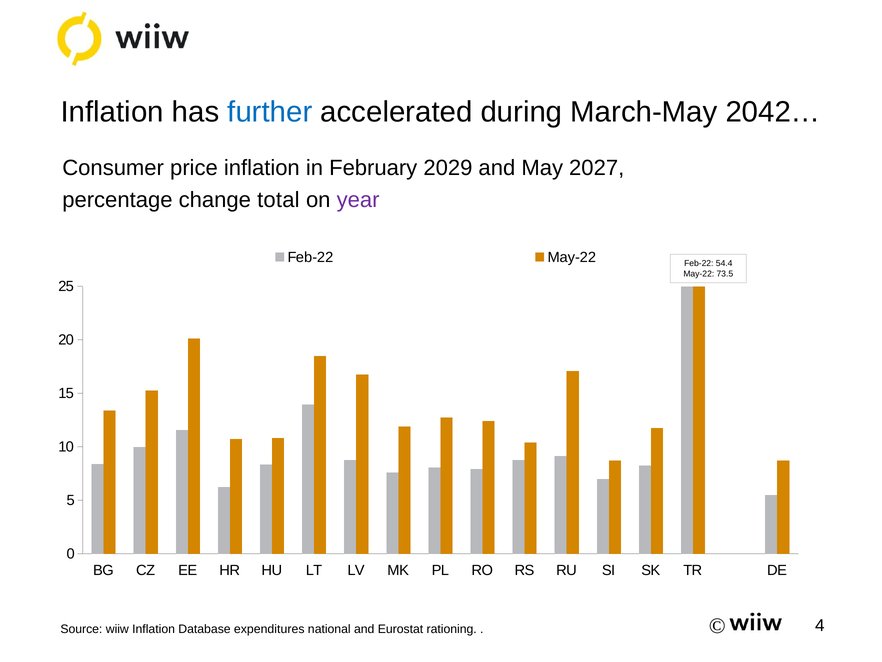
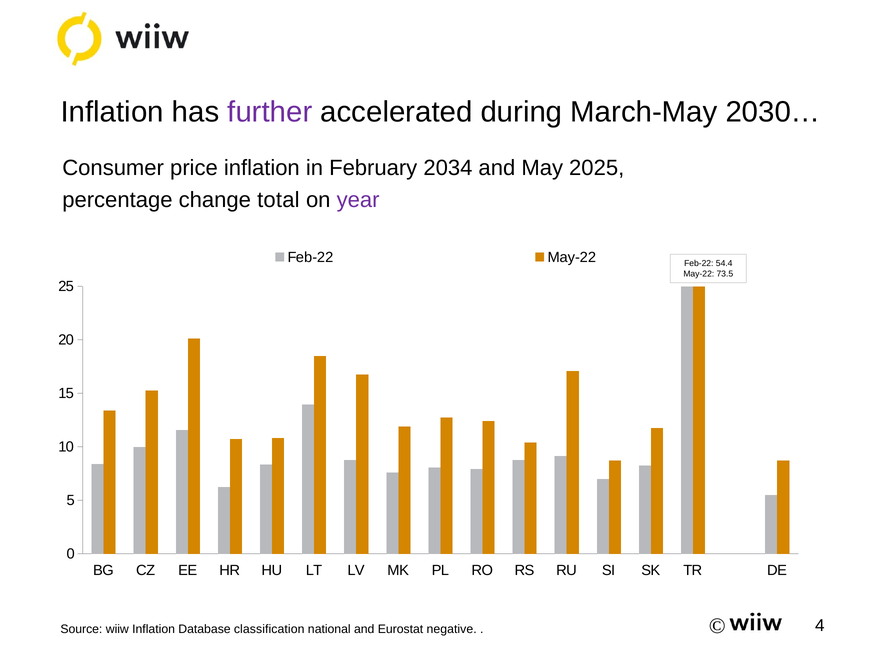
further colour: blue -> purple
2042…: 2042… -> 2030…
2029: 2029 -> 2034
2027: 2027 -> 2025
expenditures: expenditures -> classification
rationing: rationing -> negative
